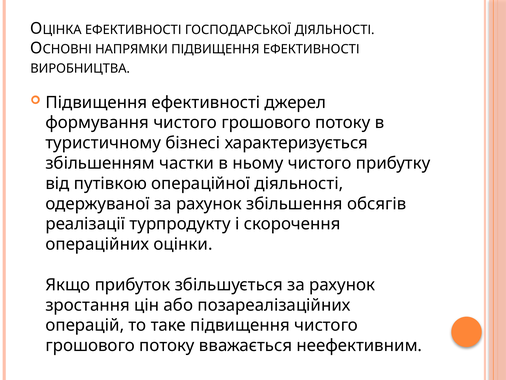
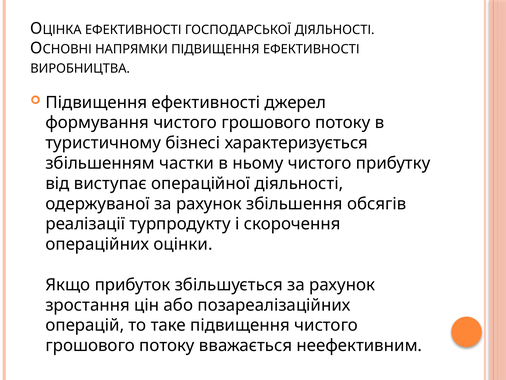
путівкою: путівкою -> виступає
